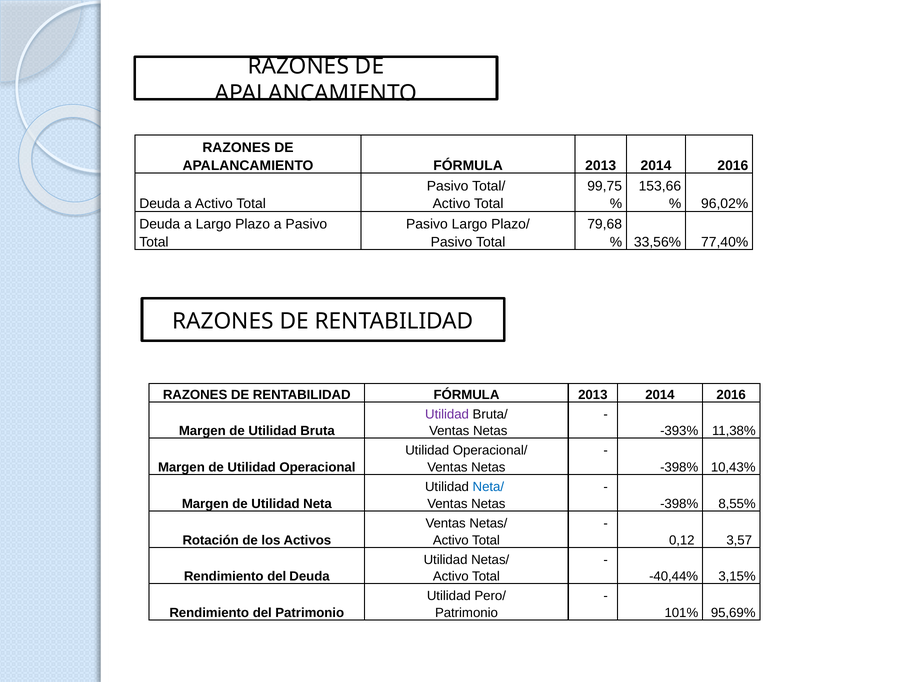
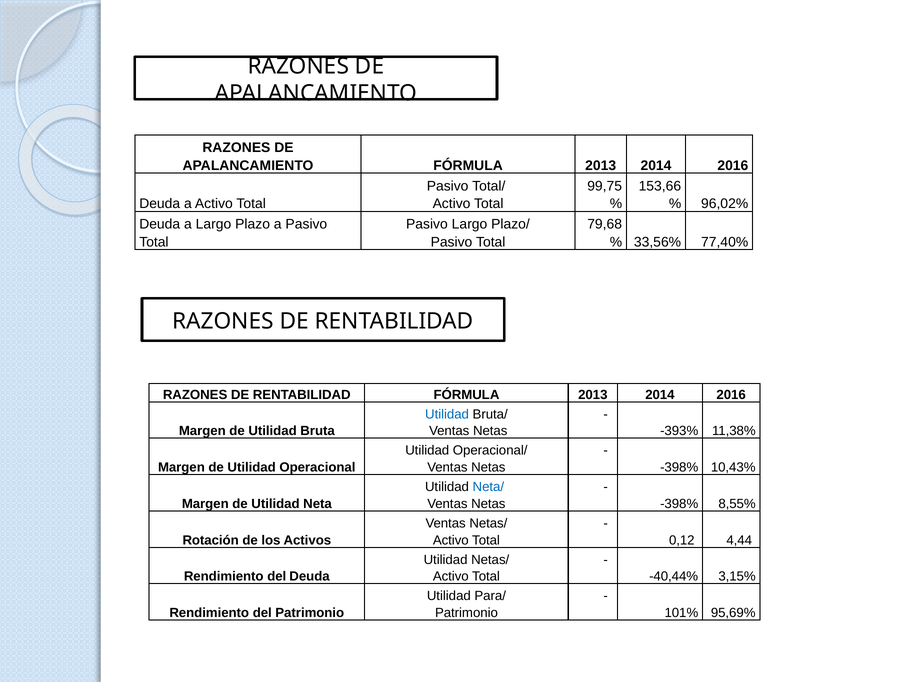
Utilidad at (447, 414) colour: purple -> blue
3,57: 3,57 -> 4,44
Pero/: Pero/ -> Para/
